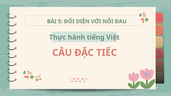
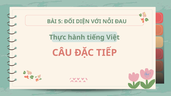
TIẾC: TIẾC -> TIẾP
